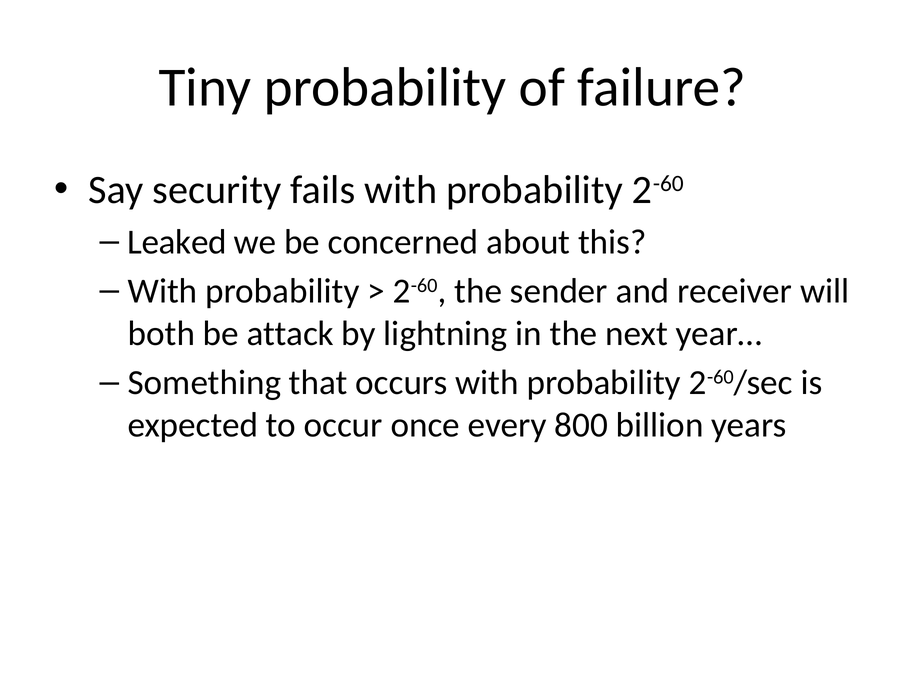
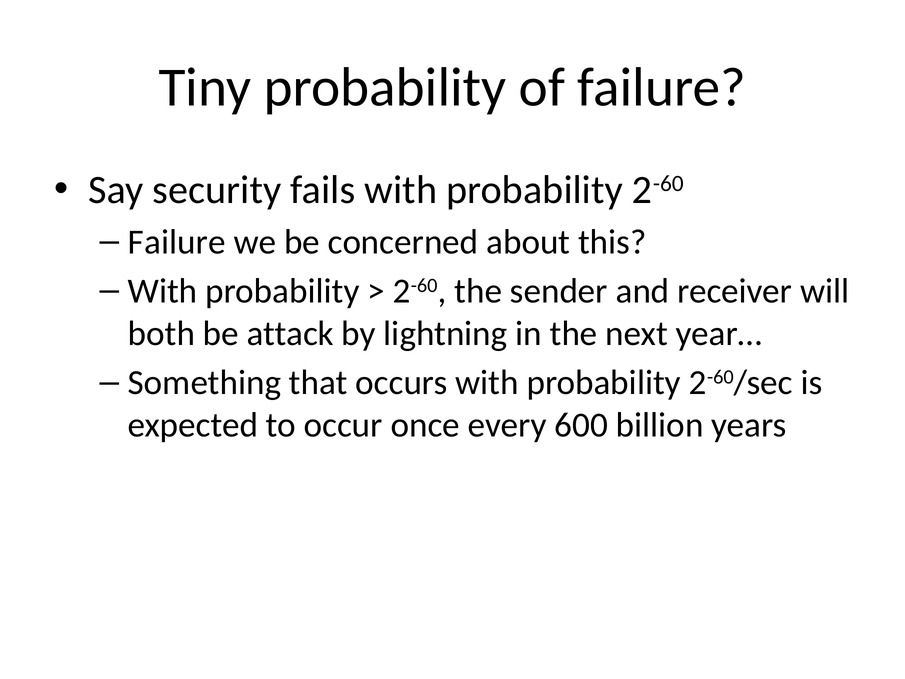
Leaked at (177, 242): Leaked -> Failure
800: 800 -> 600
